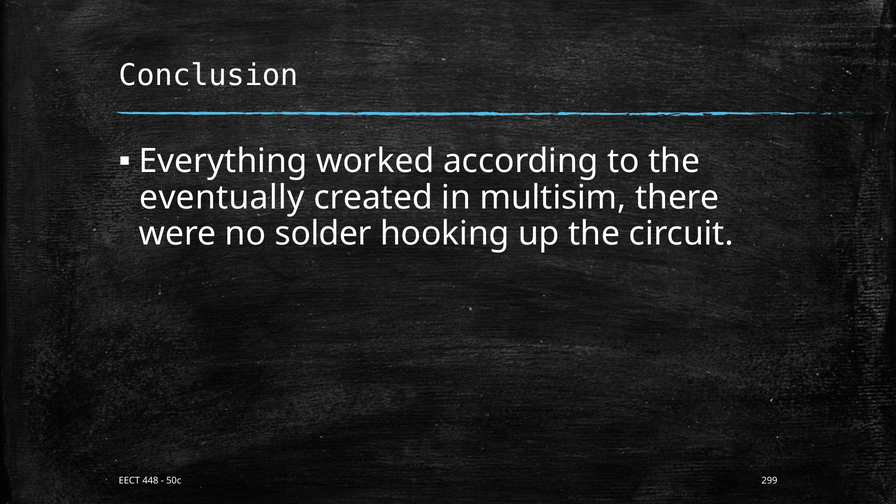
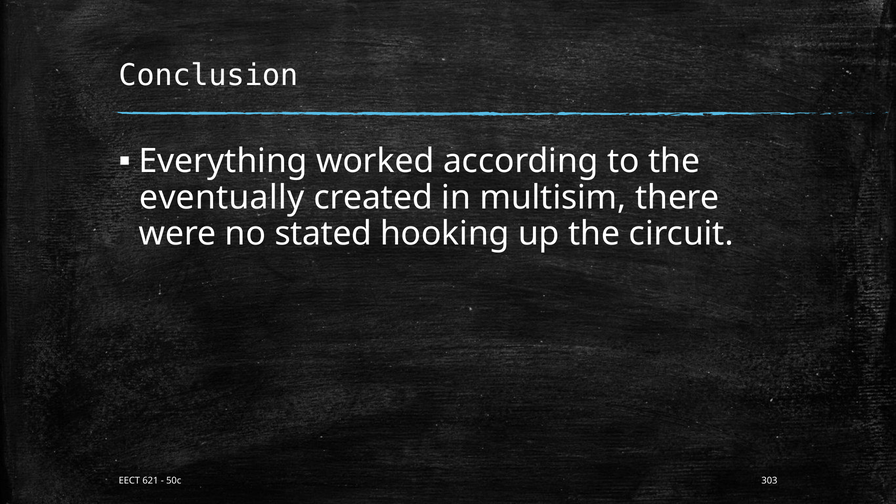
solder: solder -> stated
448: 448 -> 621
299: 299 -> 303
